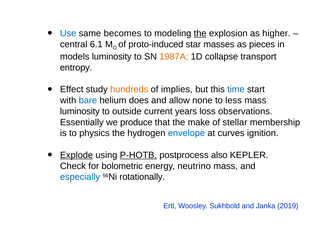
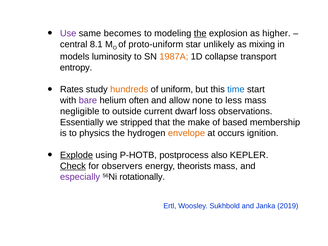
Use colour: blue -> purple
6.1: 6.1 -> 8.1
proto-induced: proto-induced -> proto-uniform
masses: masses -> unlikely
pieces: pieces -> mixing
Effect: Effect -> Rates
implies: implies -> uniform
bare colour: blue -> purple
does: does -> often
luminosity at (80, 111): luminosity -> negligible
years: years -> dwarf
produce: produce -> stripped
stellar: stellar -> based
envelope colour: blue -> orange
curves: curves -> occurs
P-HOTB underline: present -> none
Check underline: none -> present
bolometric: bolometric -> observers
neutrino: neutrino -> theorists
especially colour: blue -> purple
